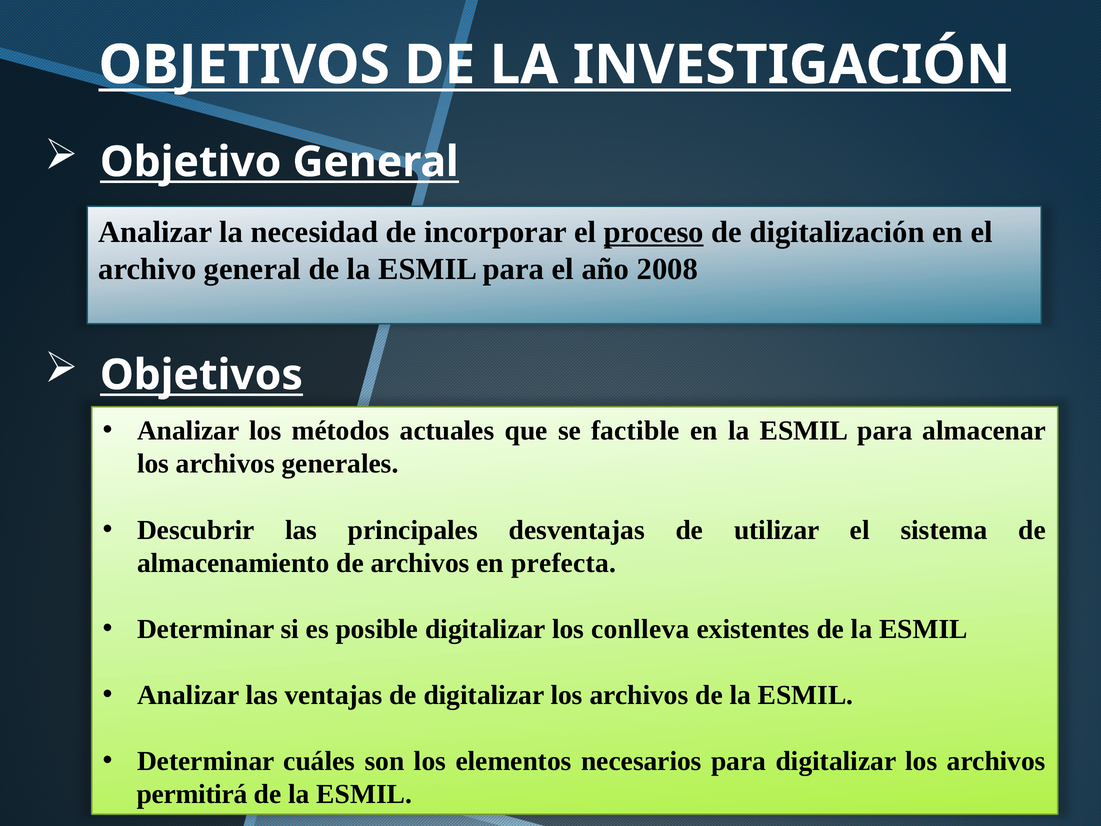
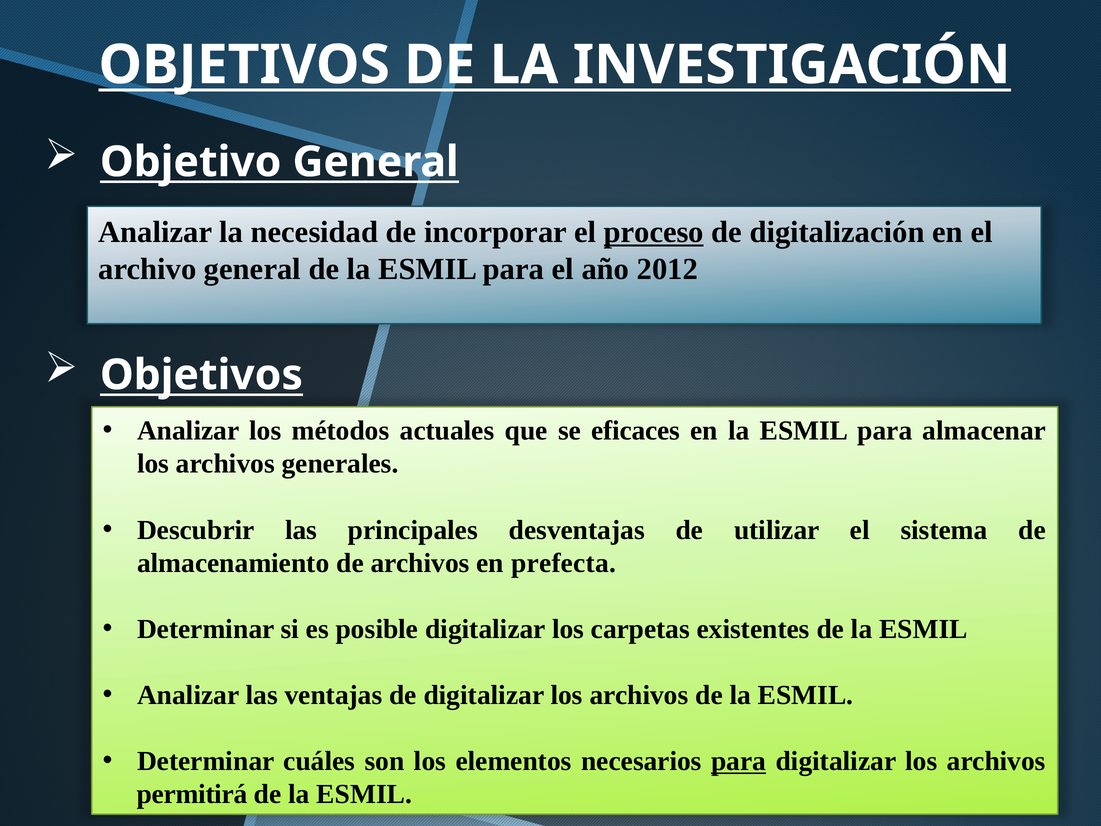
2008: 2008 -> 2012
factible: factible -> eficaces
conlleva: conlleva -> carpetas
para at (739, 761) underline: none -> present
